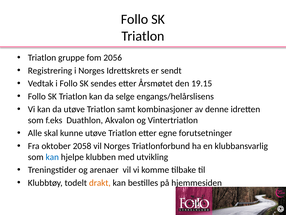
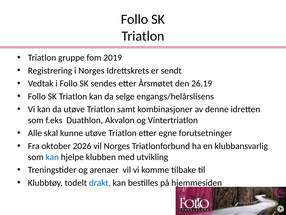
2056: 2056 -> 2019
19.15: 19.15 -> 26.19
2058: 2058 -> 2026
drakt colour: orange -> blue
